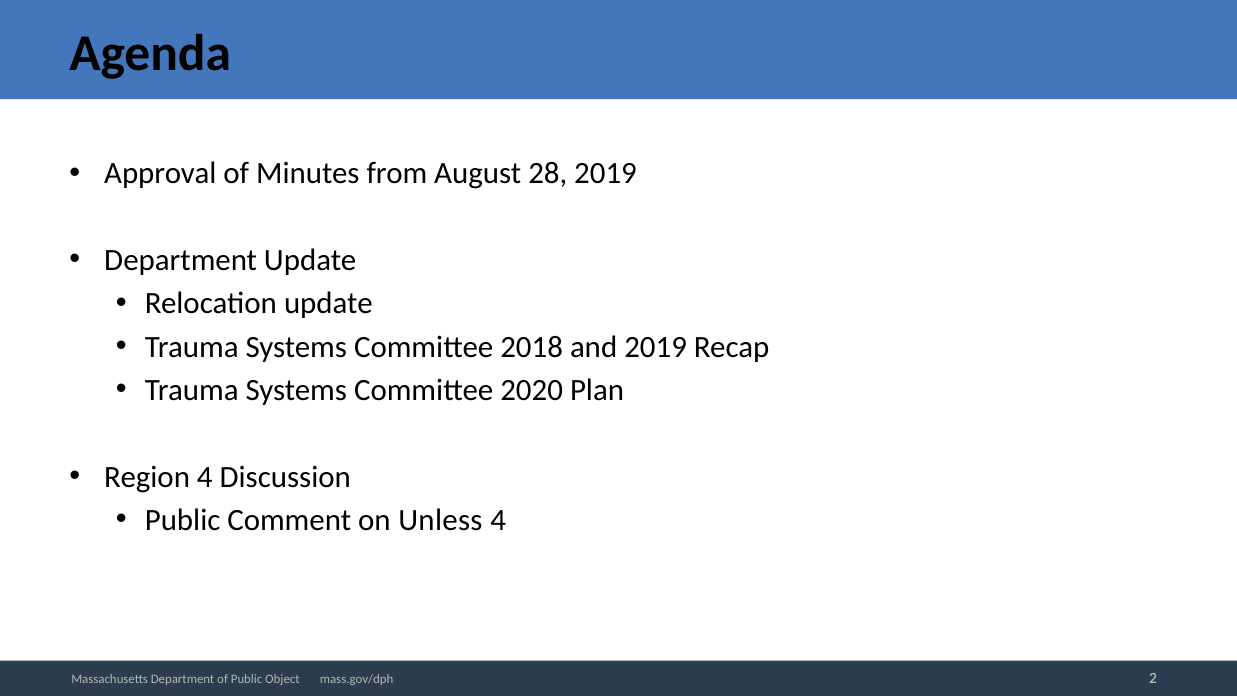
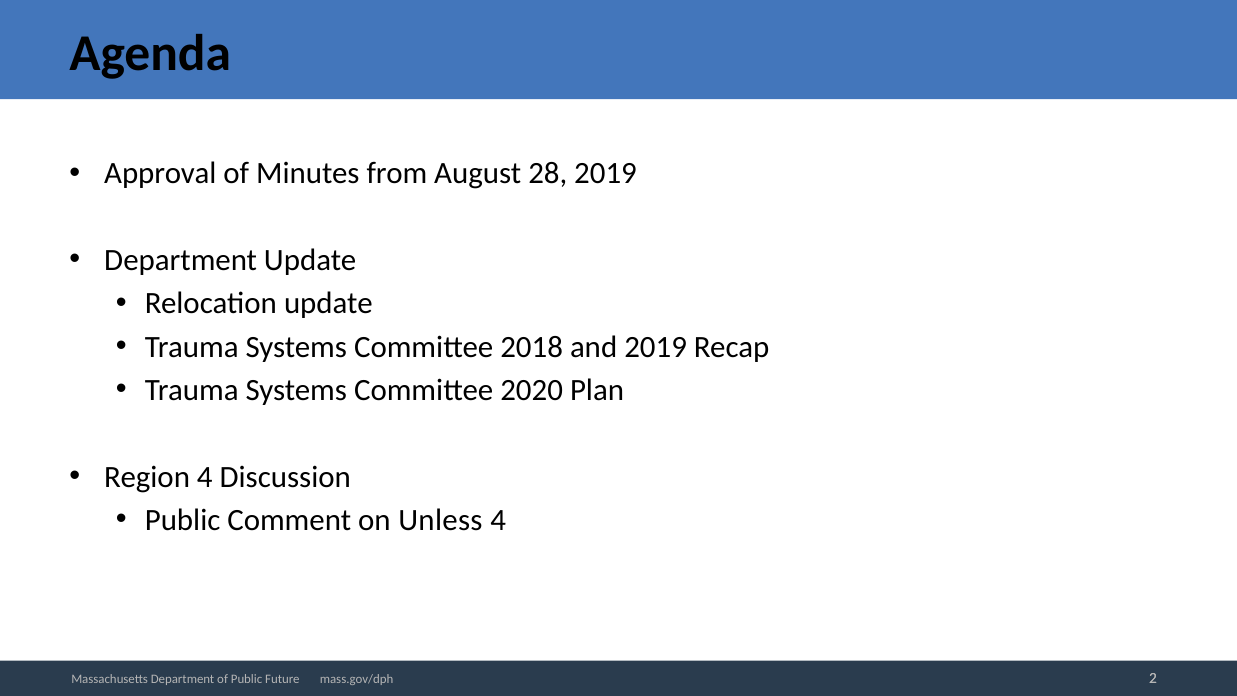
Object: Object -> Future
